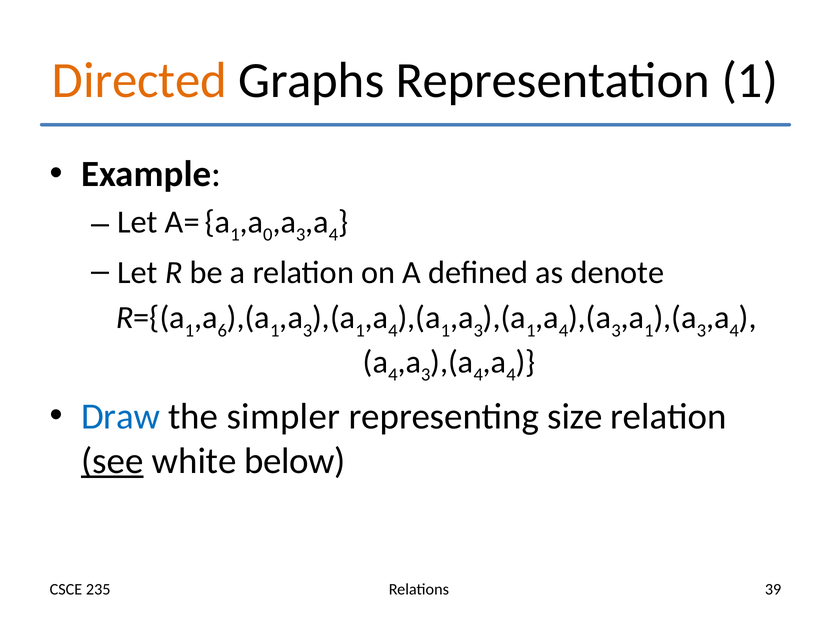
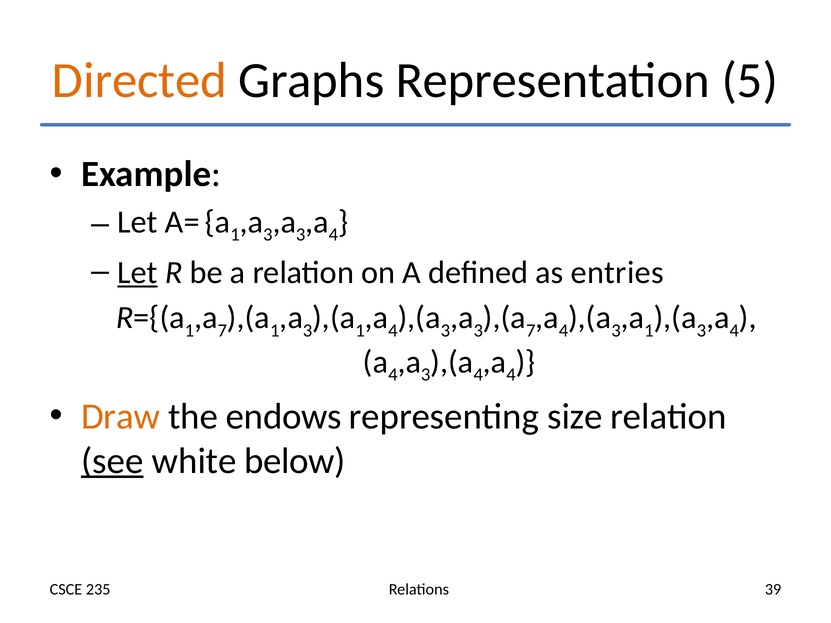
Representation 1: 1 -> 5
0 at (268, 235): 0 -> 3
Let at (138, 273) underline: none -> present
denote: denote -> entries
6 at (222, 331): 6 -> 7
1 at (445, 331): 1 -> 3
1 at (531, 331): 1 -> 7
Draw colour: blue -> orange
simpler: simpler -> endows
